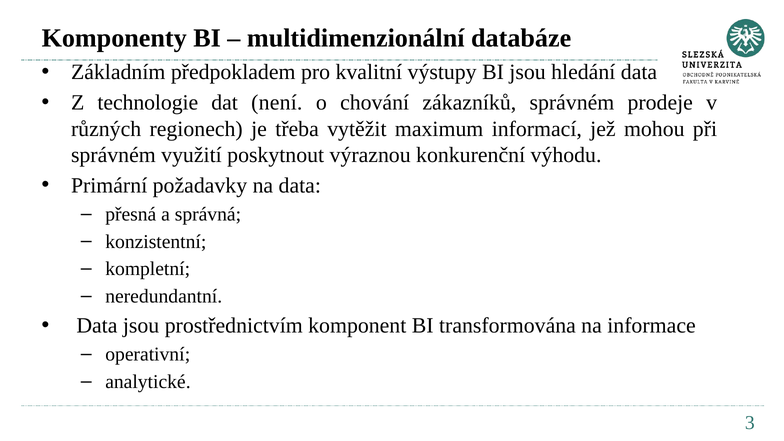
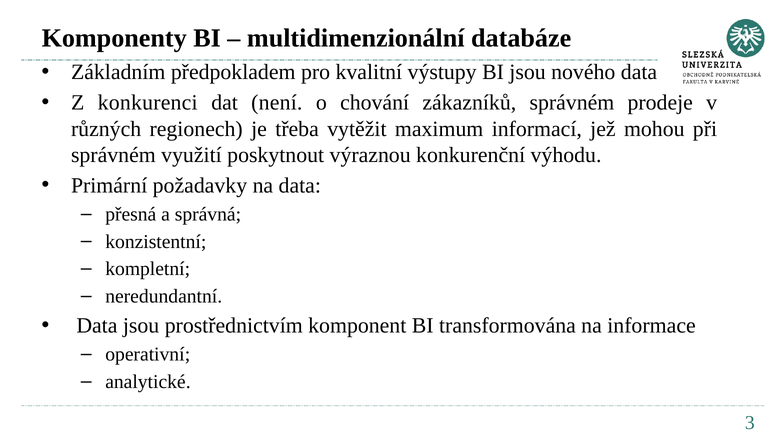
hledání: hledání -> nového
technologie: technologie -> konkurenci
